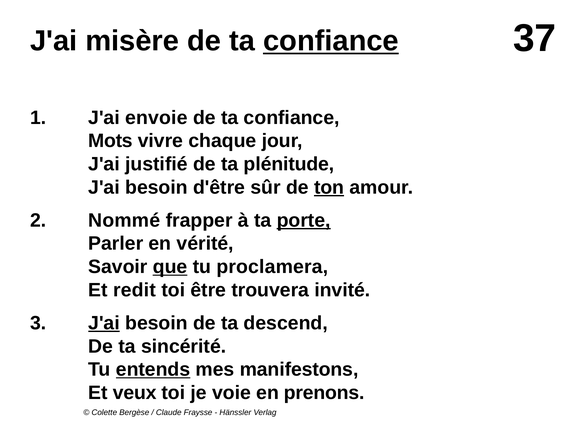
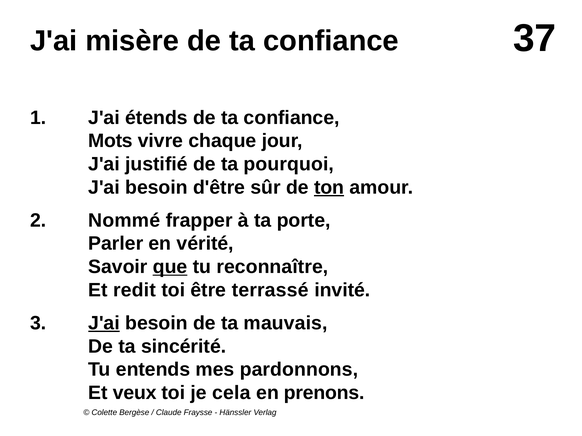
confiance at (331, 41) underline: present -> none
envoie: envoie -> étends
plénitude: plénitude -> pourquoi
porte underline: present -> none
proclamera: proclamera -> reconnaître
trouvera: trouvera -> terrassé
descend: descend -> mauvais
entends underline: present -> none
manifestons: manifestons -> pardonnons
voie: voie -> cela
